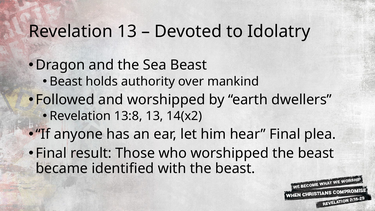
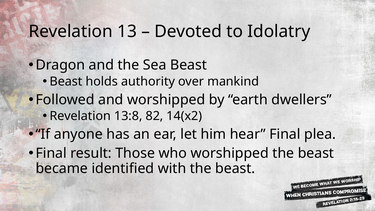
13:8 13: 13 -> 82
